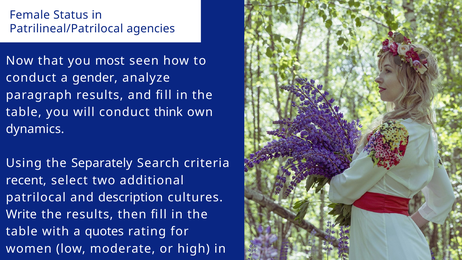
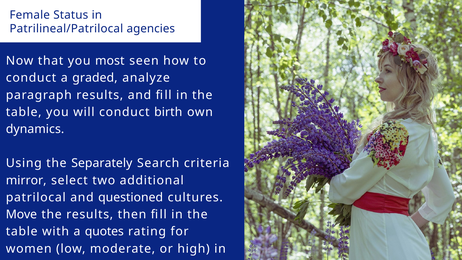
gender: gender -> graded
think: think -> birth
recent: recent -> mirror
description: description -> questioned
Write: Write -> Move
